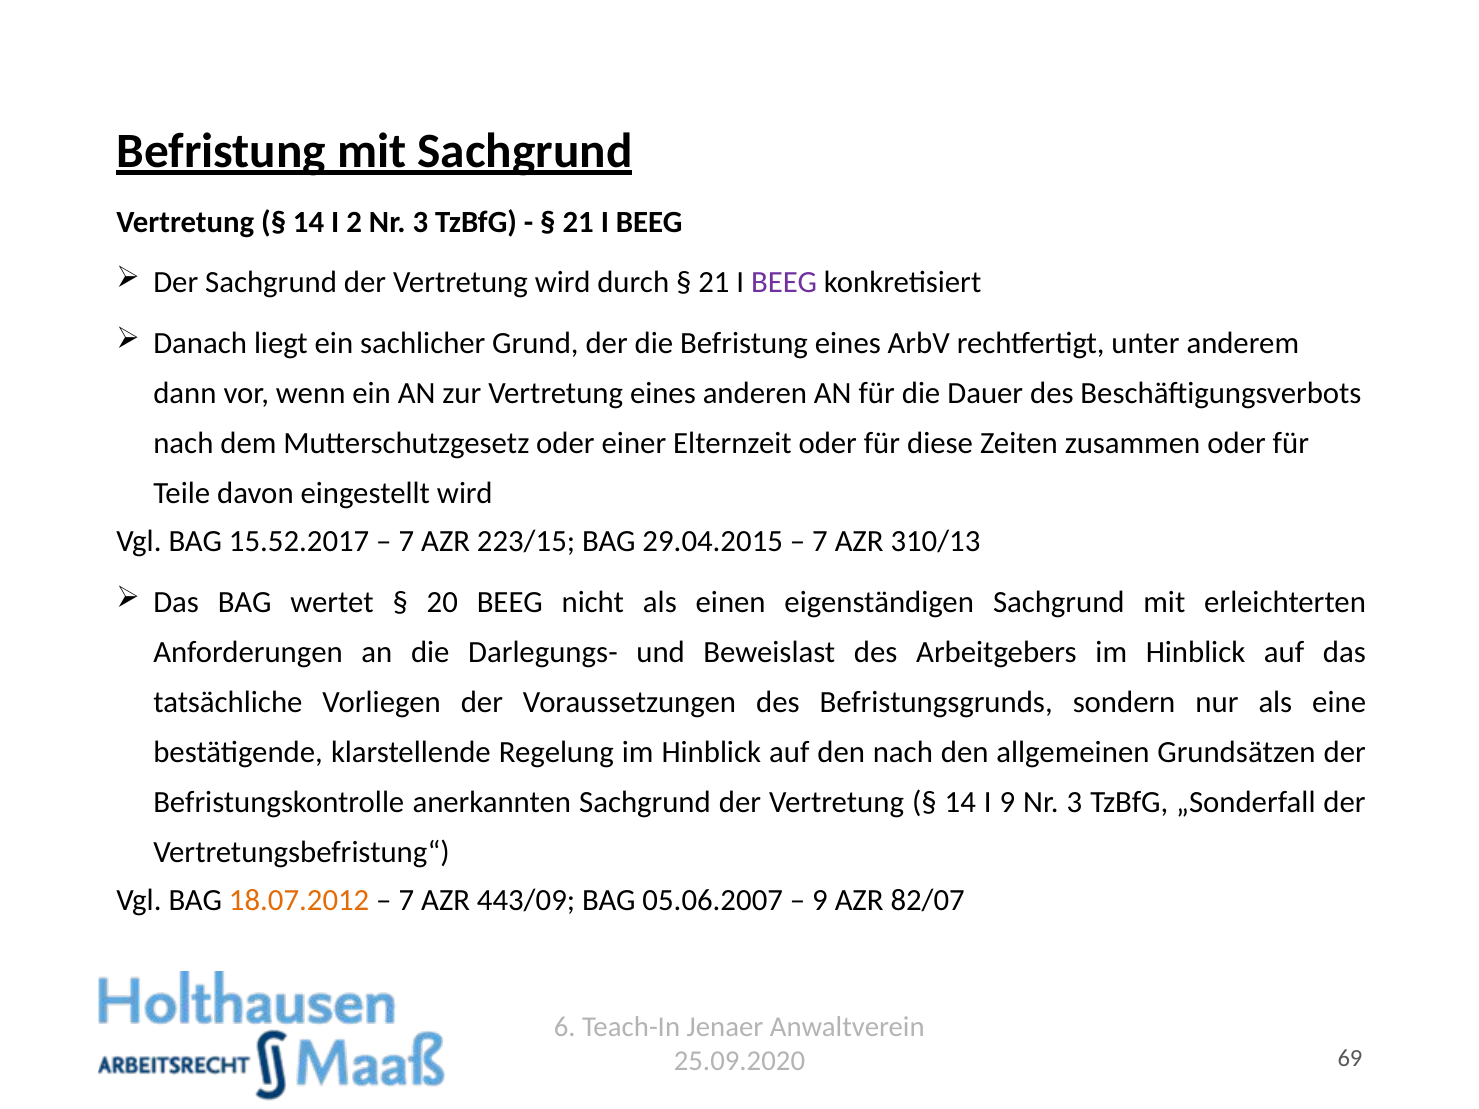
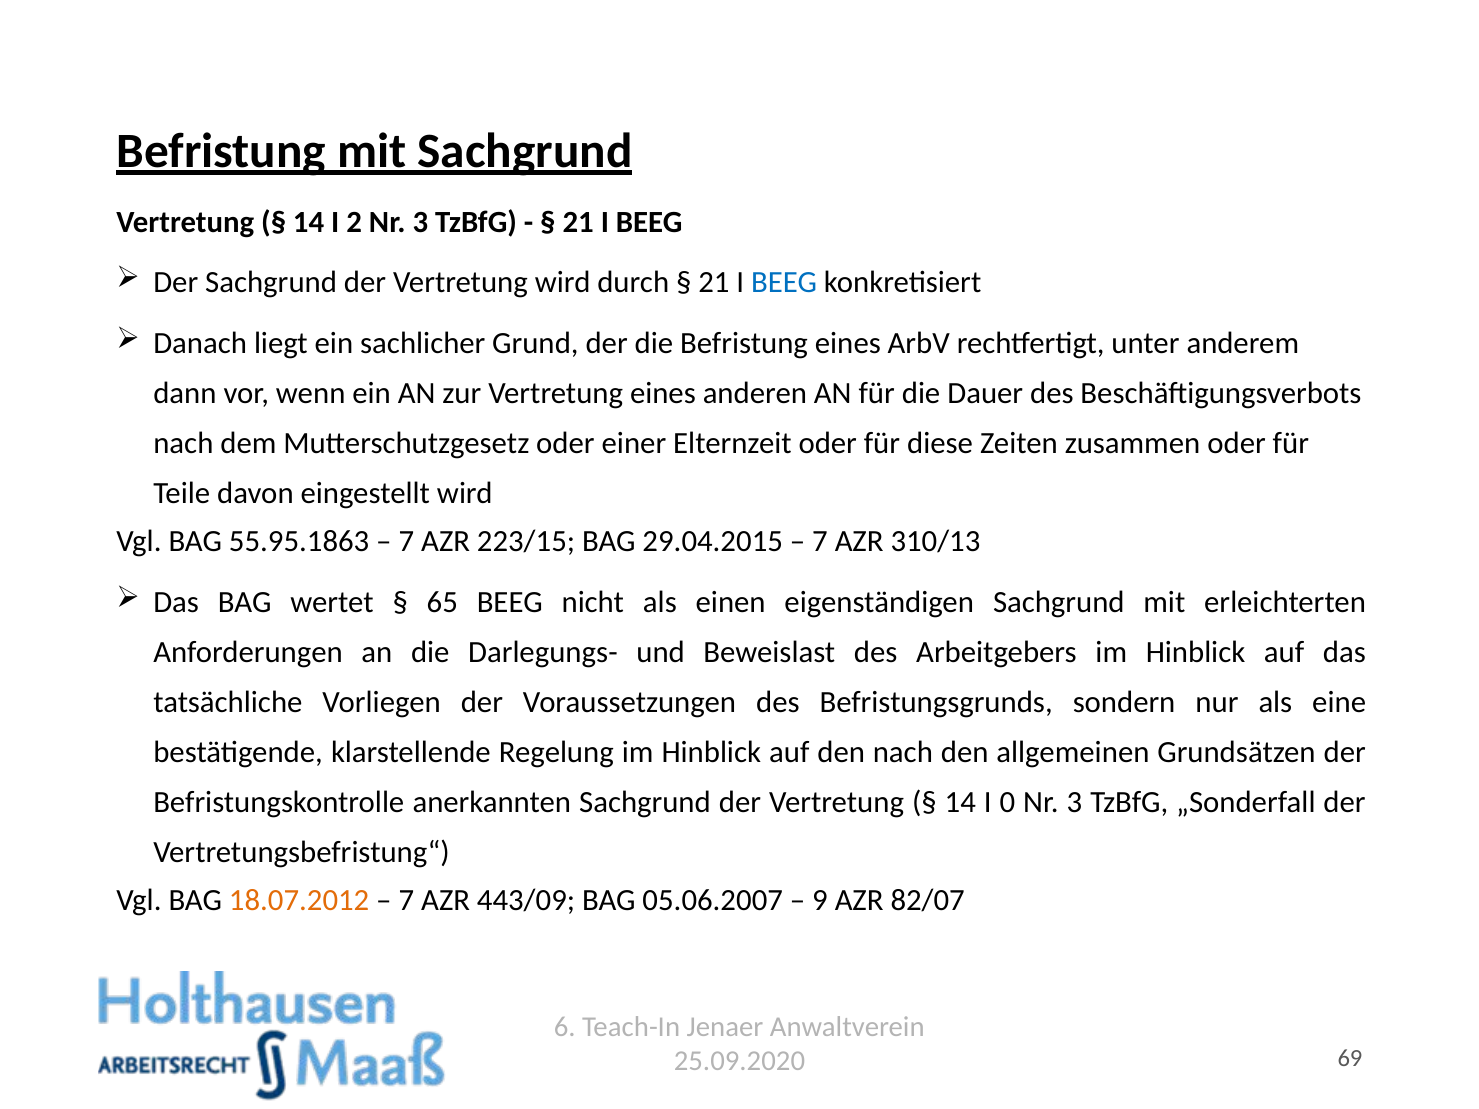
BEEG at (784, 283) colour: purple -> blue
15.52.2017: 15.52.2017 -> 55.95.1863
20: 20 -> 65
I 9: 9 -> 0
